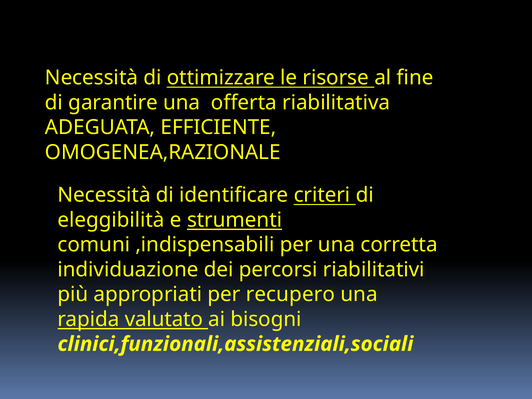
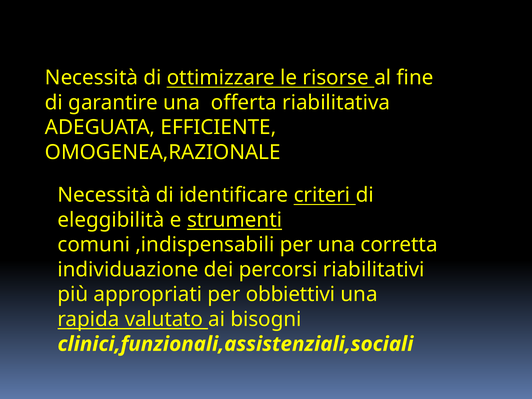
recupero: recupero -> obbiettivi
